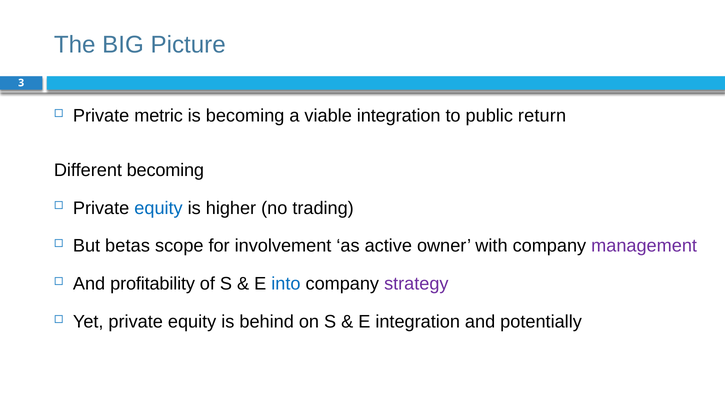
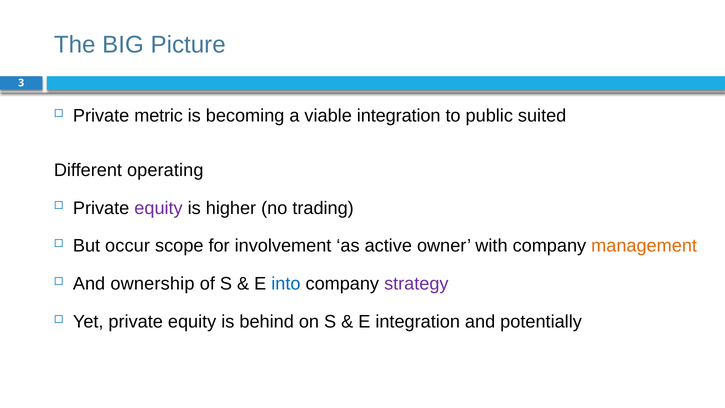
return: return -> suited
Different becoming: becoming -> operating
equity at (159, 208) colour: blue -> purple
betas: betas -> occur
management colour: purple -> orange
profitability: profitability -> ownership
